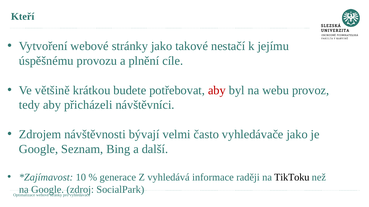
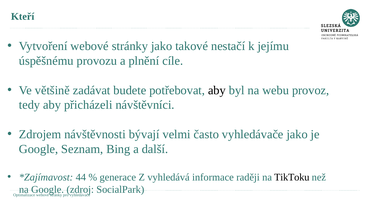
krátkou: krátkou -> zadávat
aby at (217, 90) colour: red -> black
10: 10 -> 44
